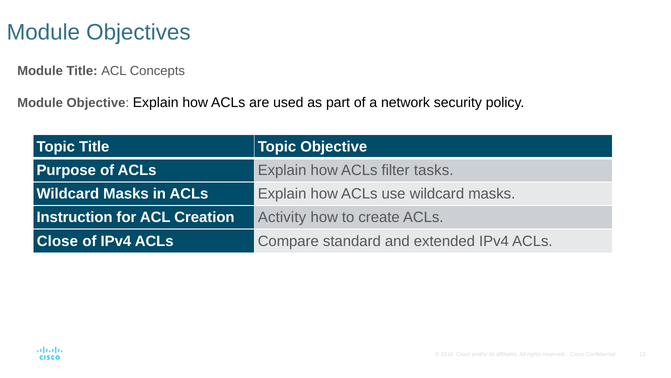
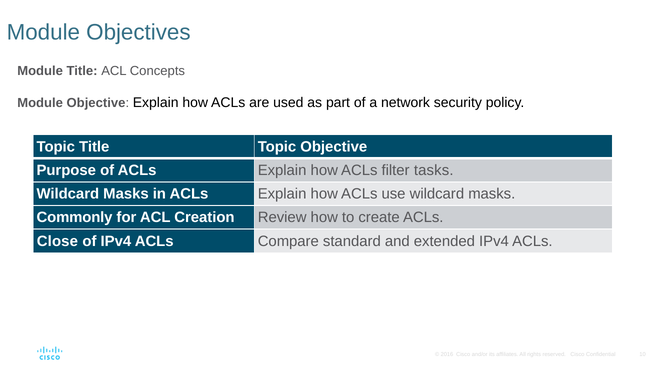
Instruction: Instruction -> Commonly
Activity: Activity -> Review
